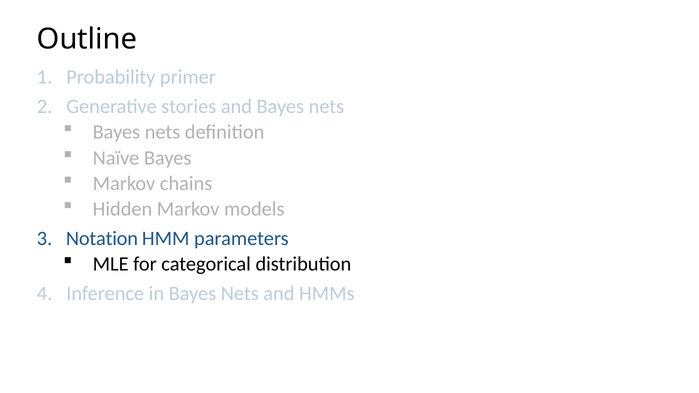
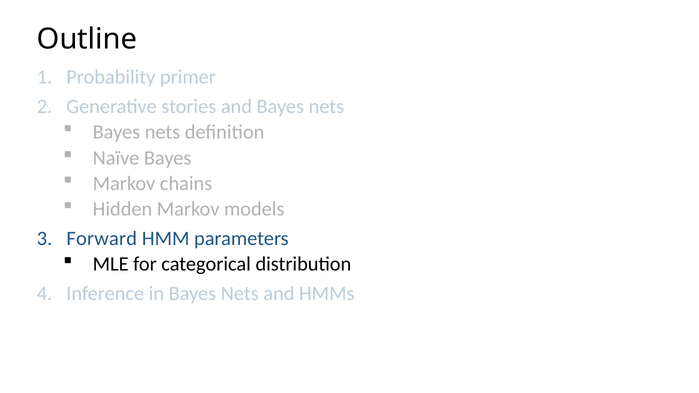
Notation: Notation -> Forward
